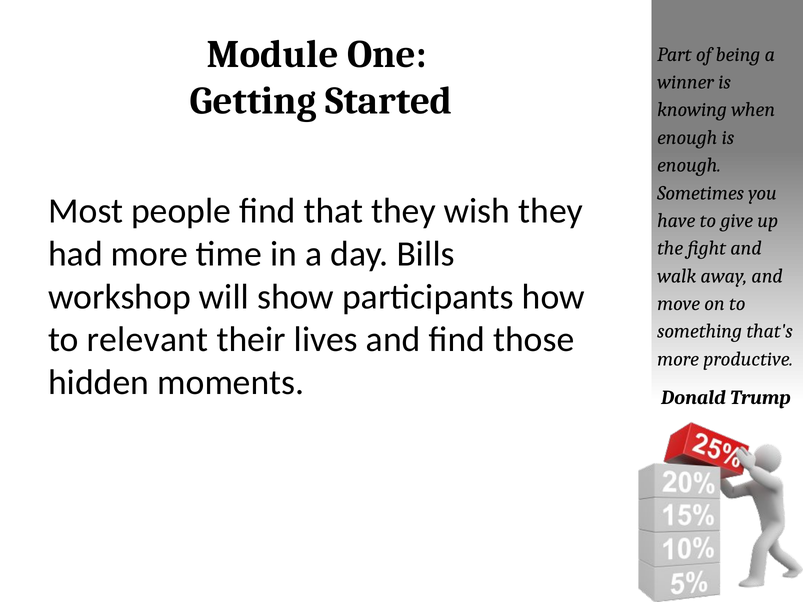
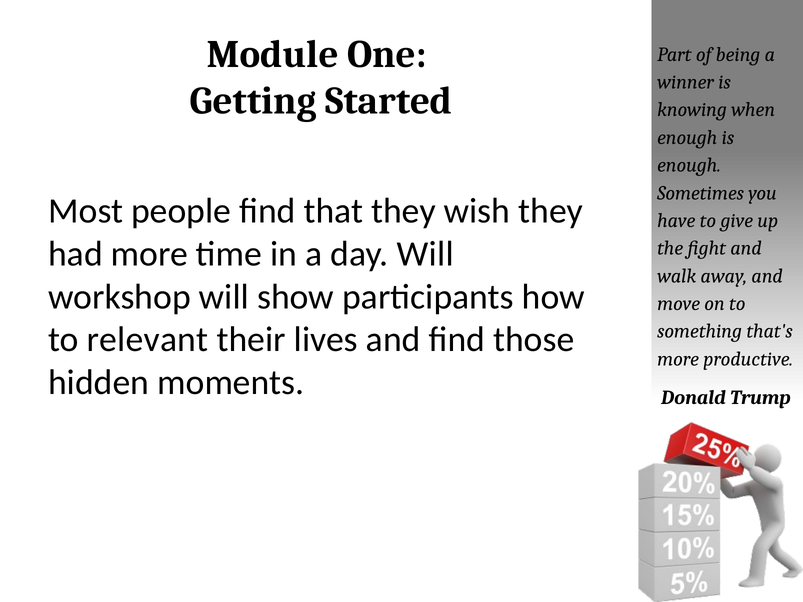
day Bills: Bills -> Will
